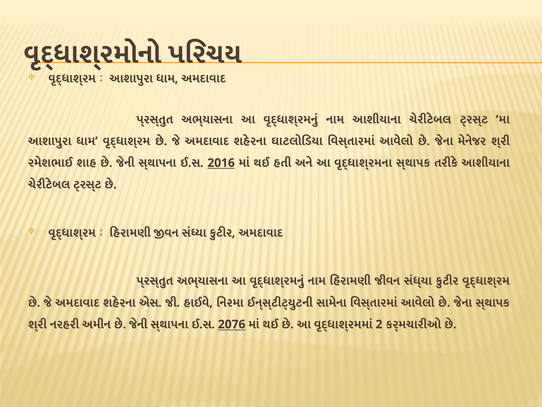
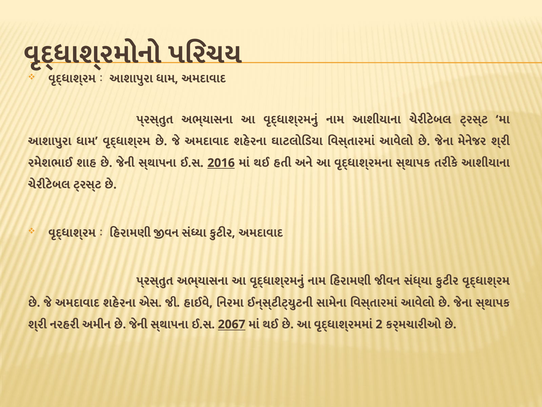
2076: 2076 -> 2067
